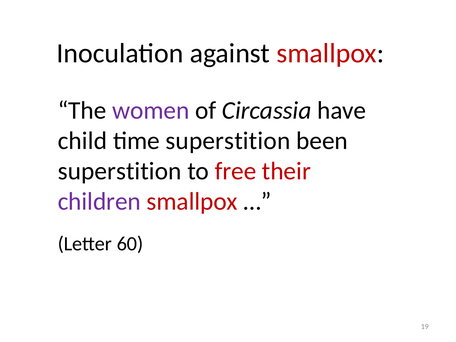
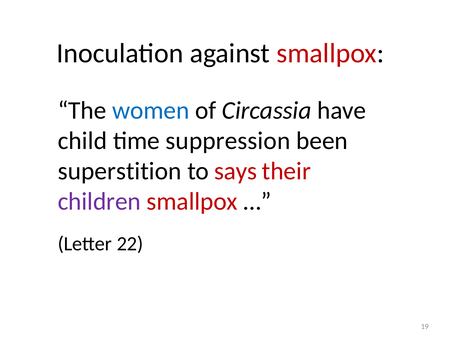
women colour: purple -> blue
time superstition: superstition -> suppression
free: free -> says
60: 60 -> 22
